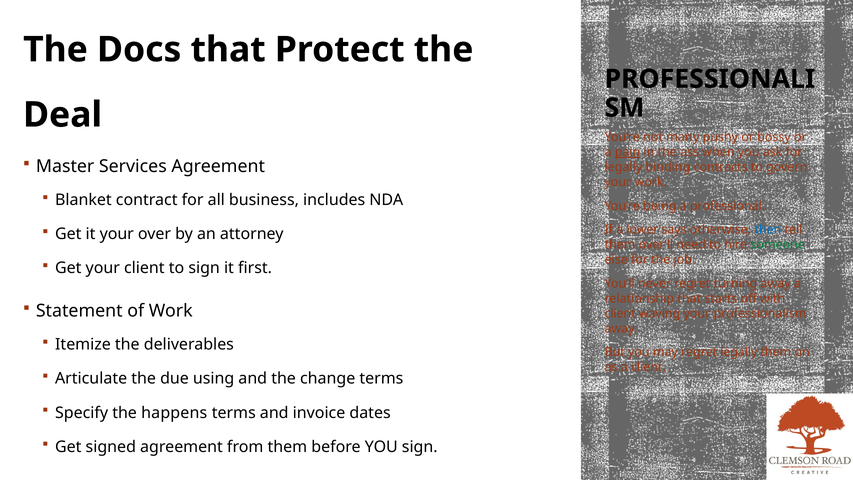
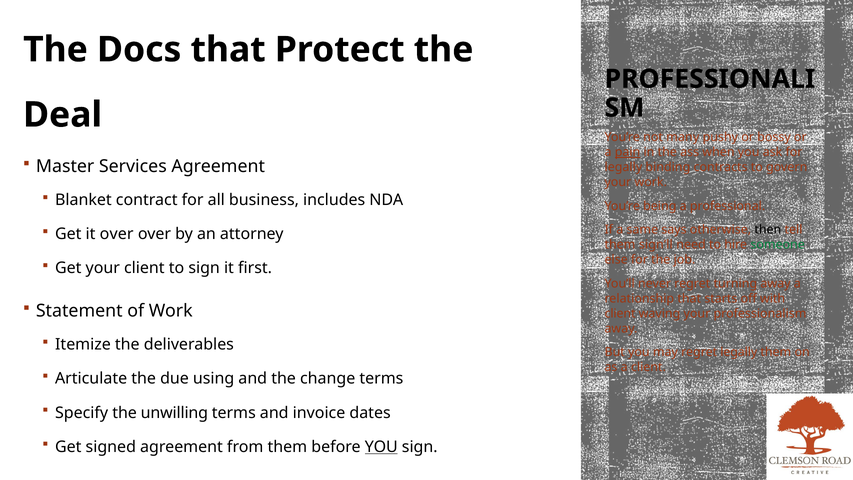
lower: lower -> same
then colour: blue -> black
it your: your -> over
over’ll: over’ll -> sign’ll
happens: happens -> unwilling
YOU at (381, 447) underline: none -> present
